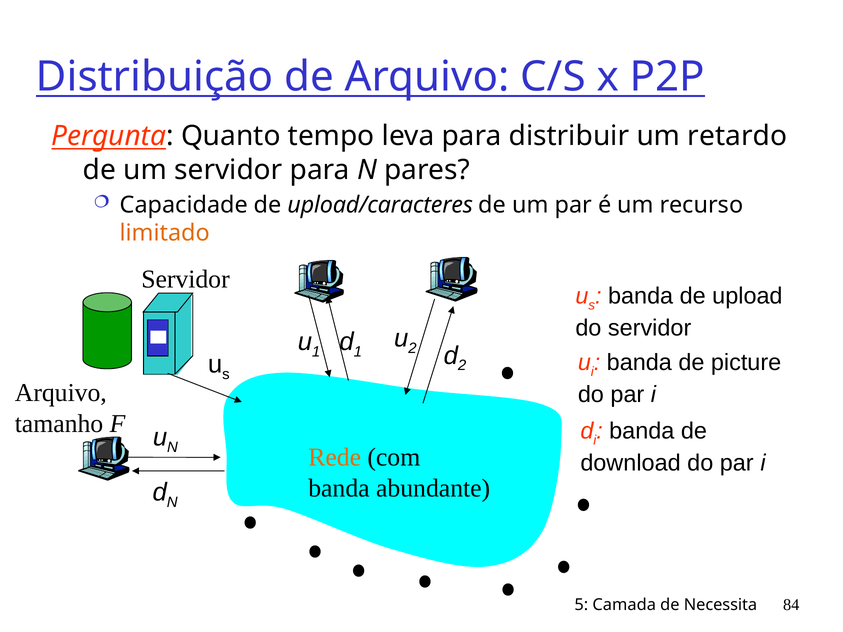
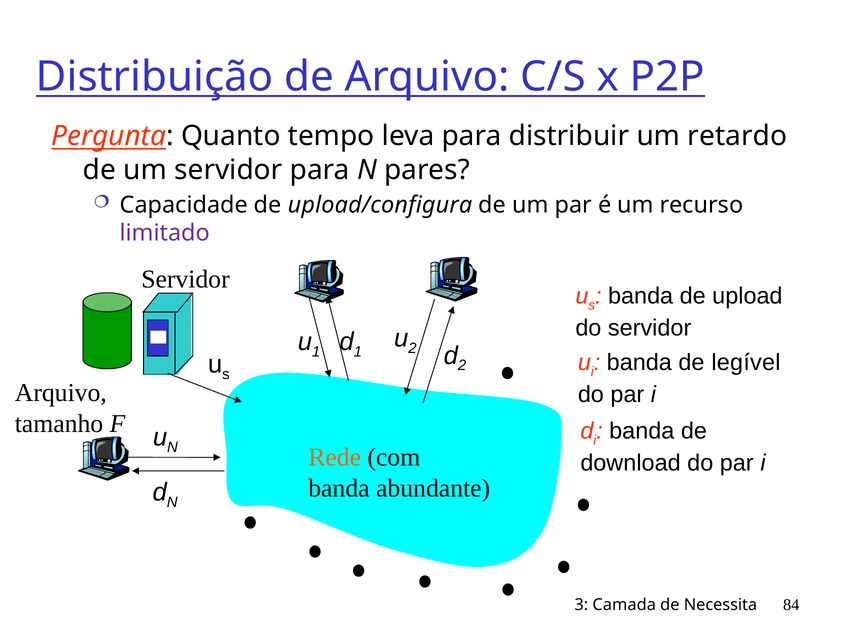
upload/caracteres: upload/caracteres -> upload/configura
limitado colour: orange -> purple
picture: picture -> legível
5: 5 -> 3
